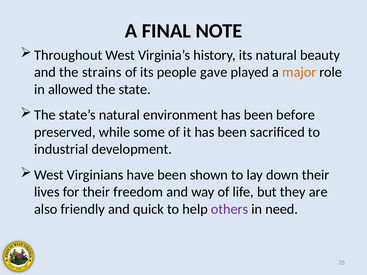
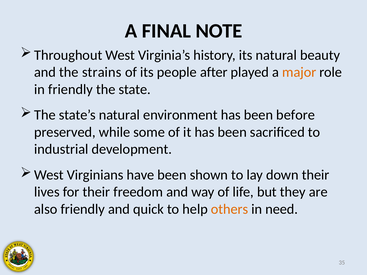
gave: gave -> after
in allowed: allowed -> friendly
others colour: purple -> orange
